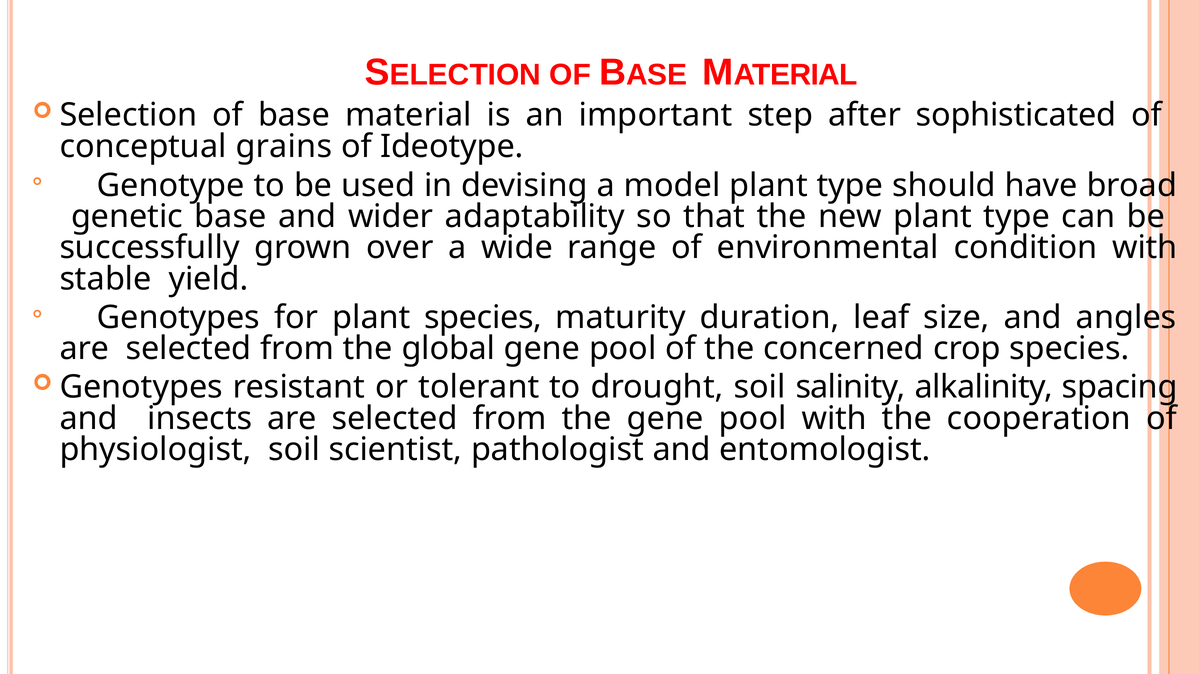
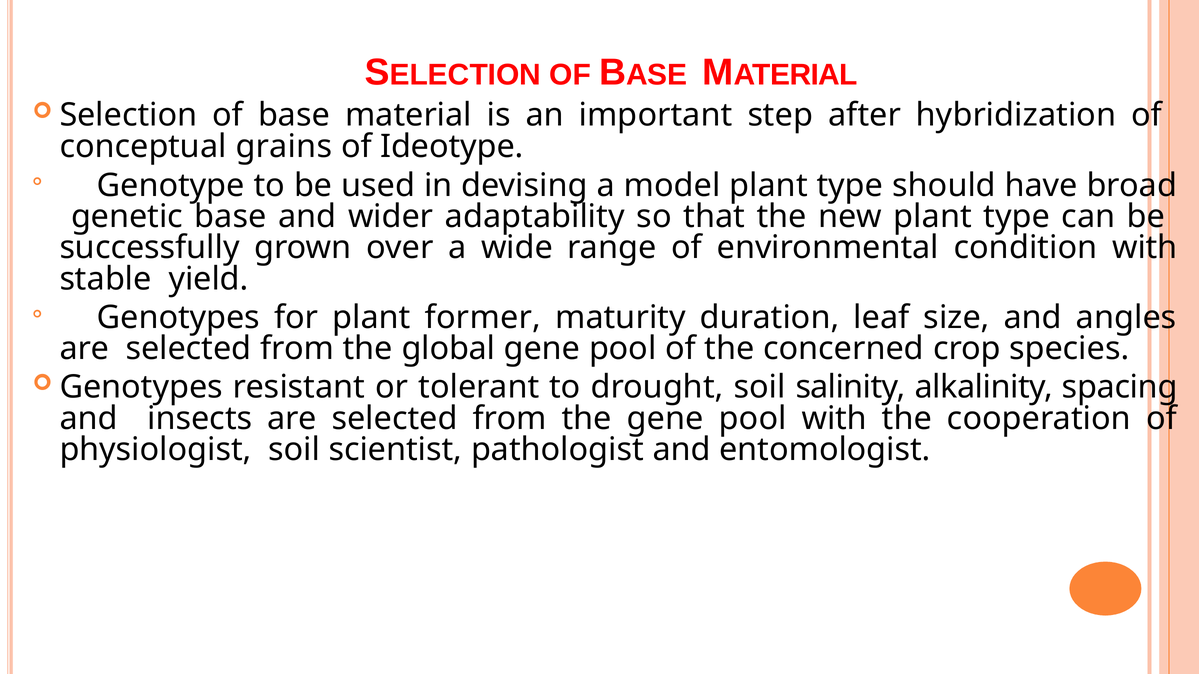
sophisticated: sophisticated -> hybridization
plant species: species -> former
